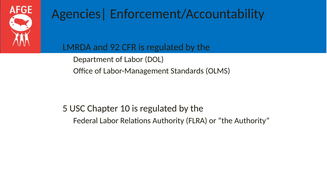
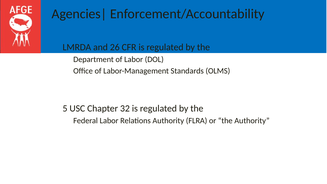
92: 92 -> 26
10: 10 -> 32
